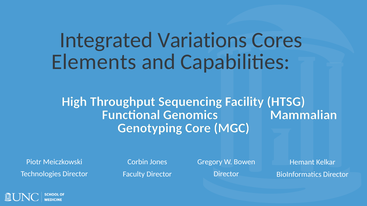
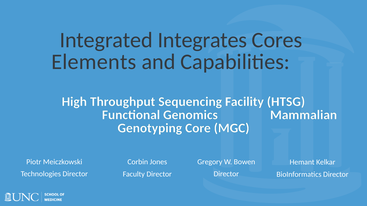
Variations: Variations -> Integrates
